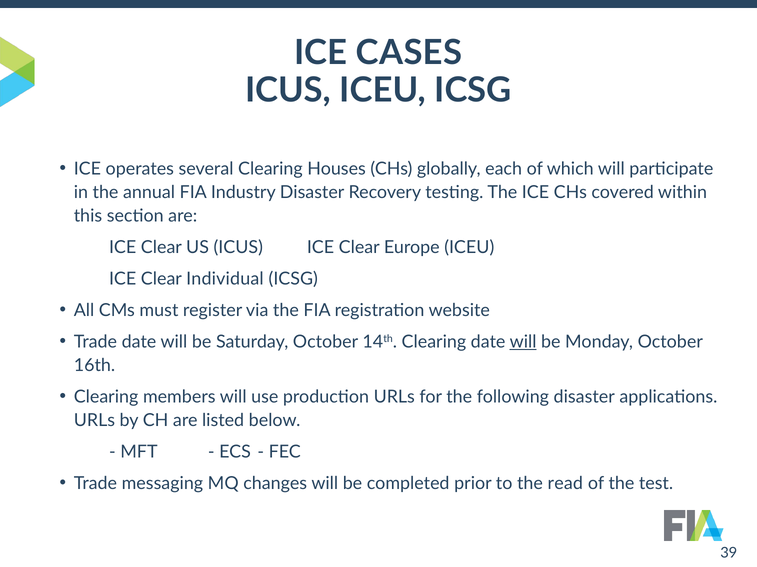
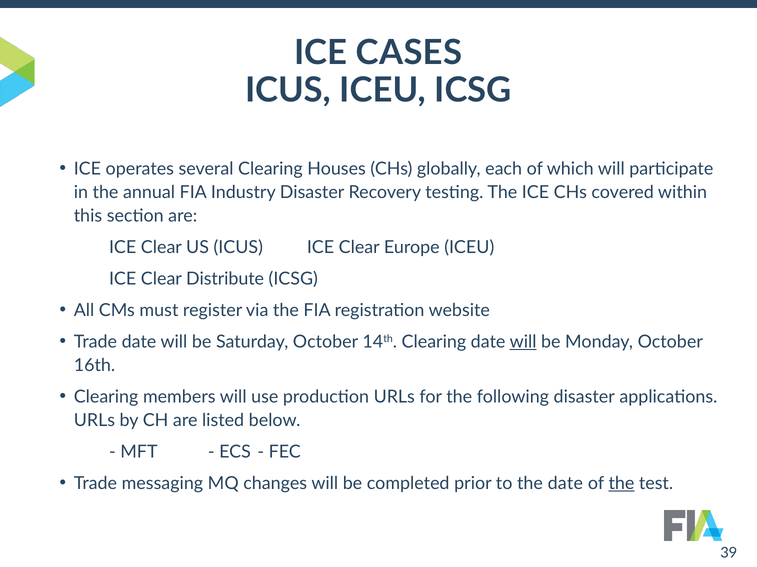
Individual: Individual -> Distribute
the read: read -> date
the at (621, 484) underline: none -> present
